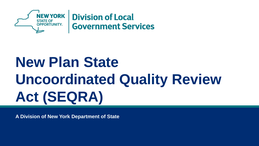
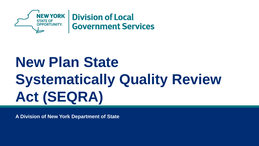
Uncoordinated: Uncoordinated -> Systematically
